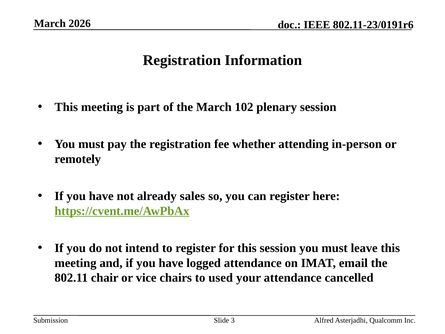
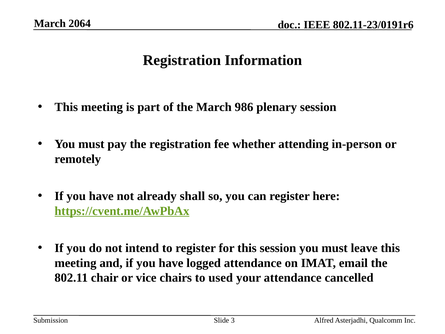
2026: 2026 -> 2064
102: 102 -> 986
sales: sales -> shall
